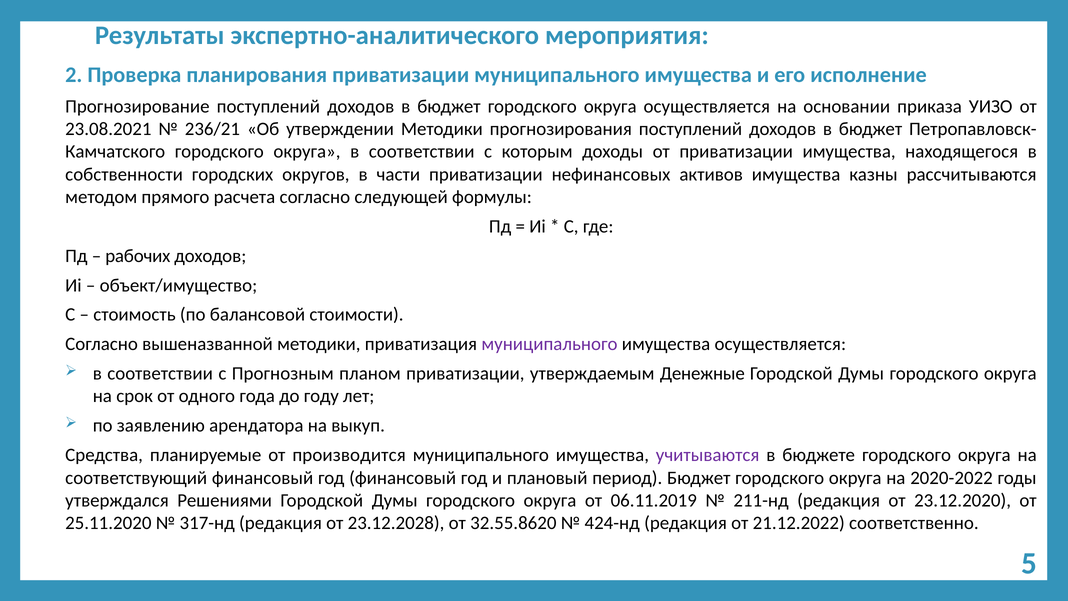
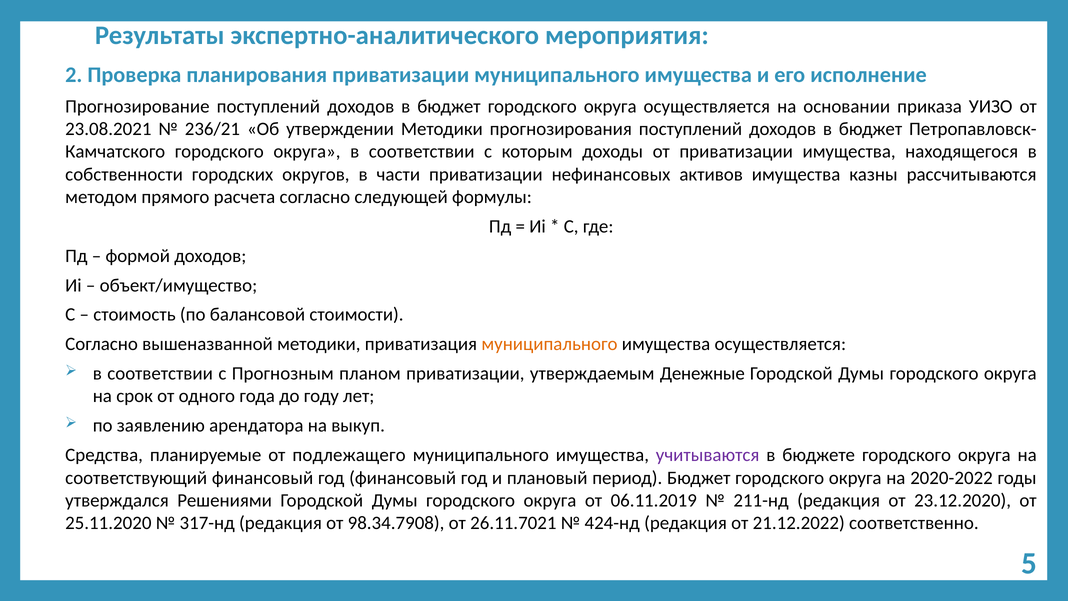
рабочих: рабочих -> формой
муниципального at (549, 344) colour: purple -> orange
производится: производится -> подлежащего
23.12.2028: 23.12.2028 -> 98.34.7908
32.55.8620: 32.55.8620 -> 26.11.7021
